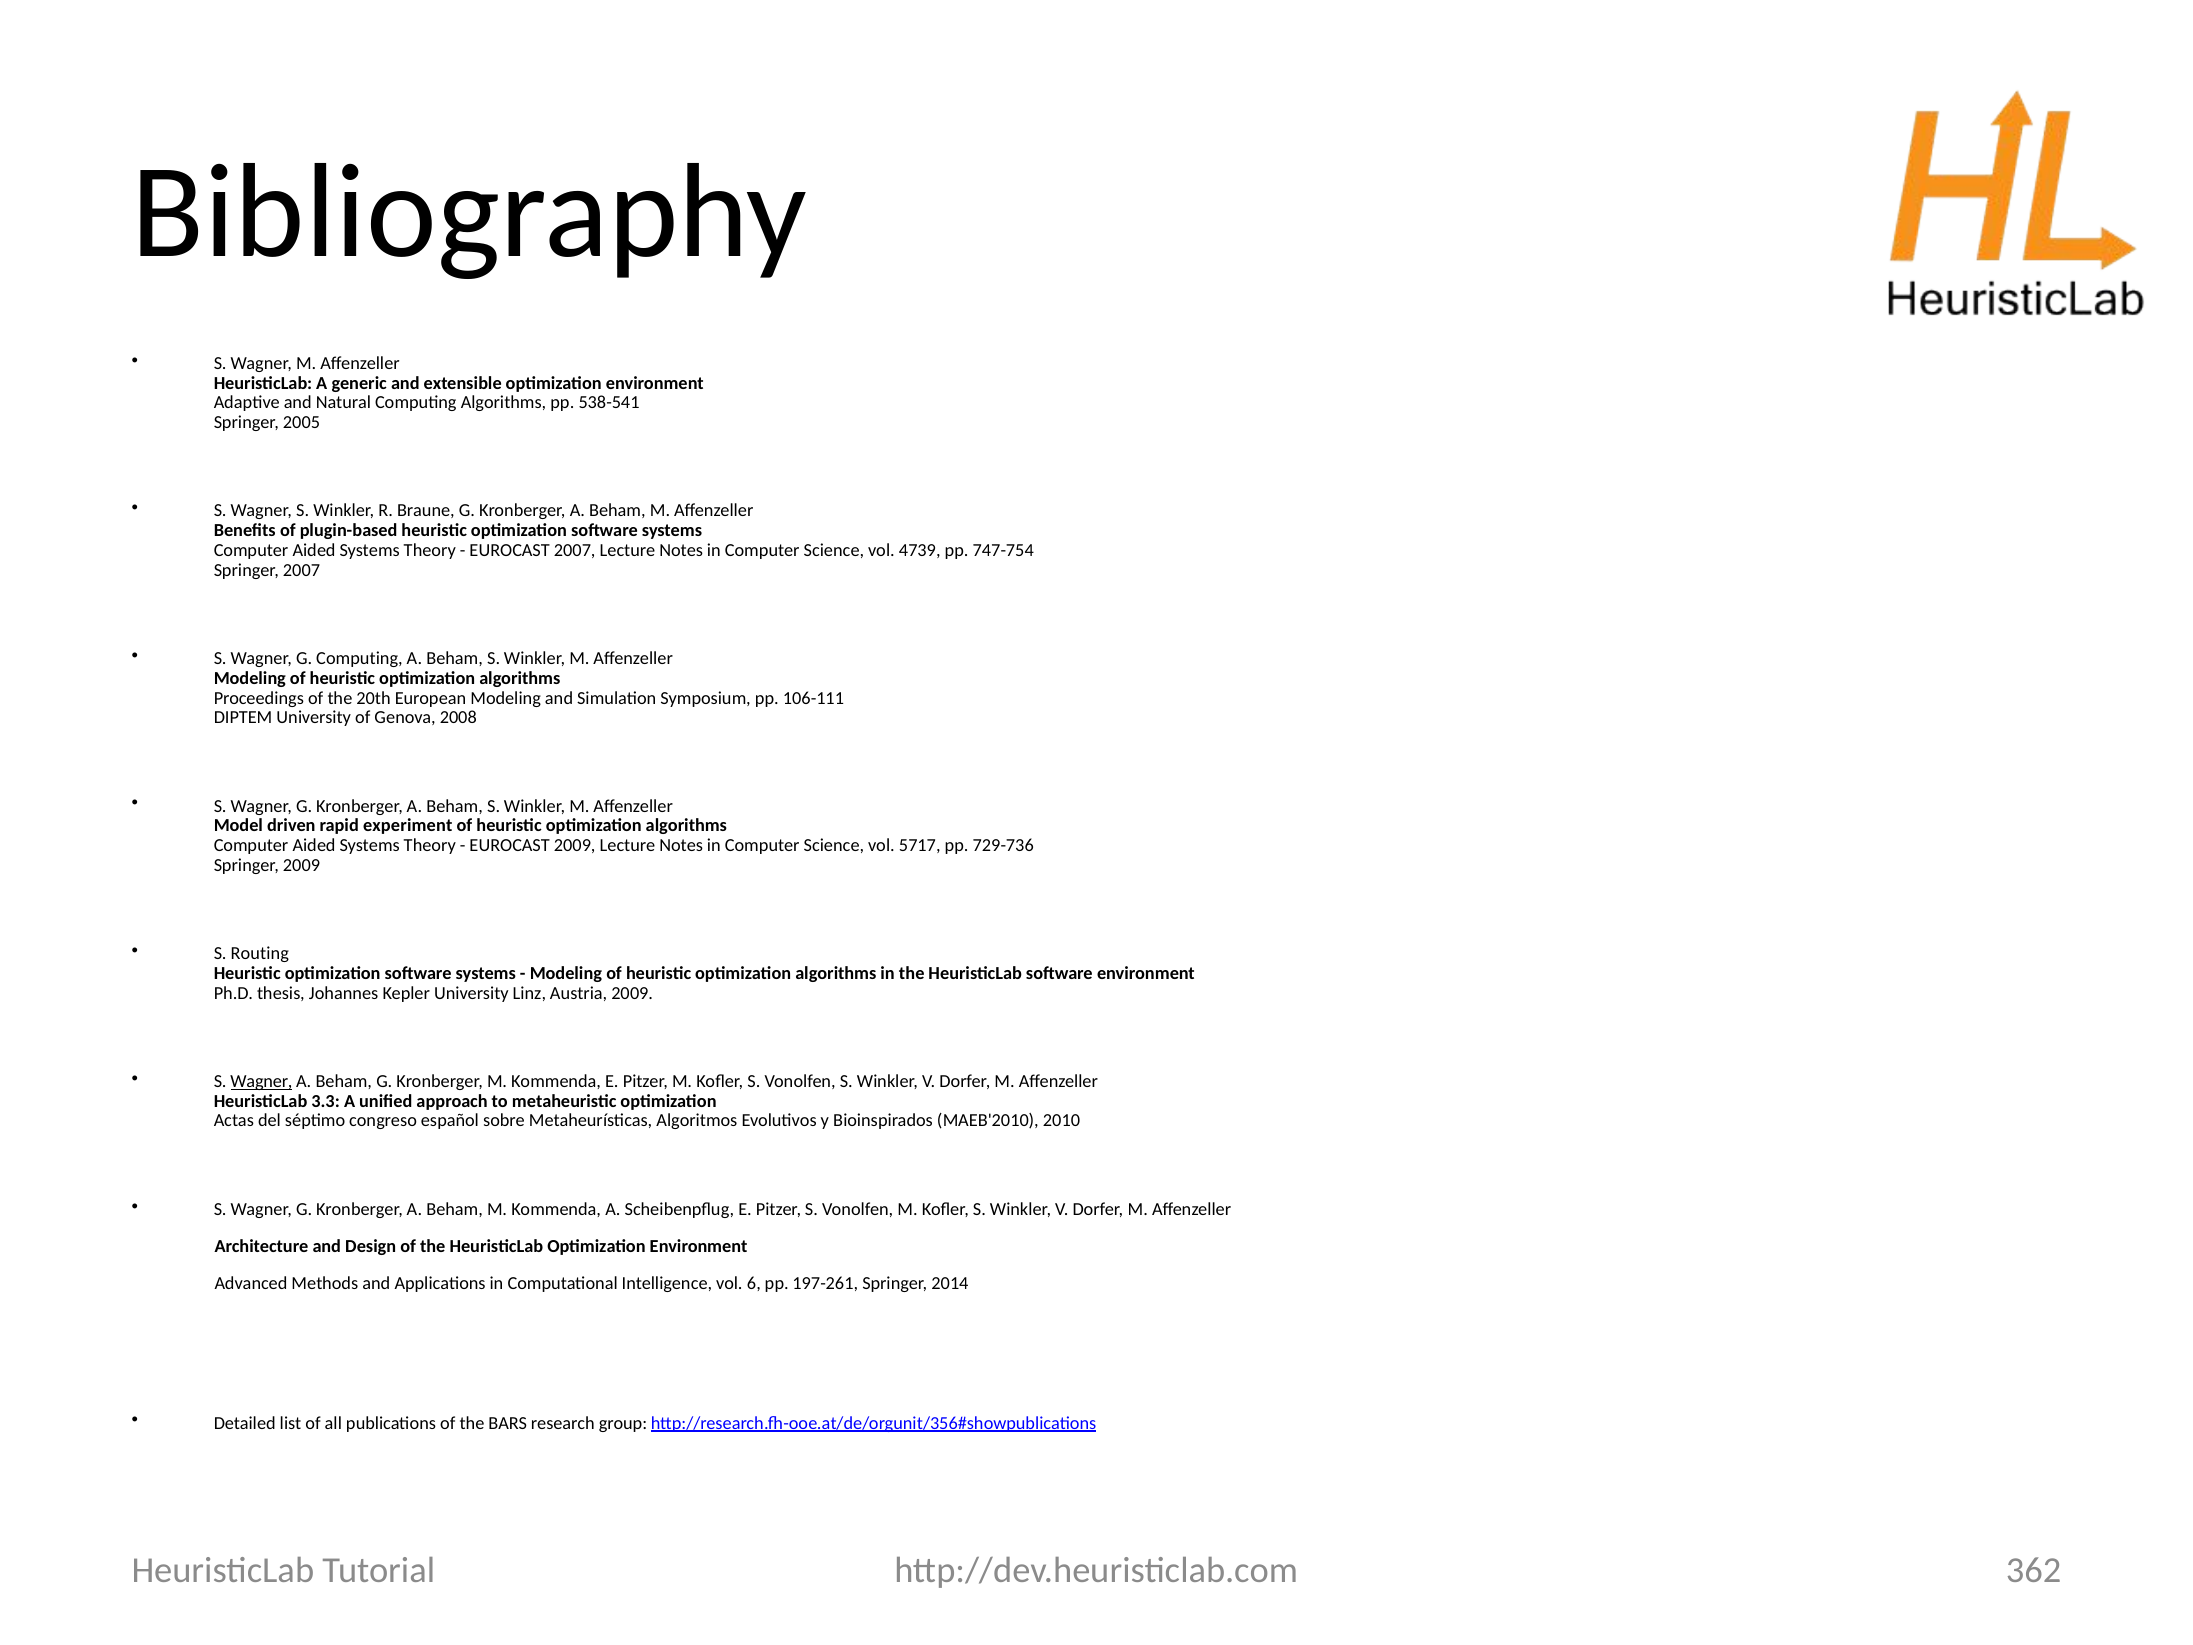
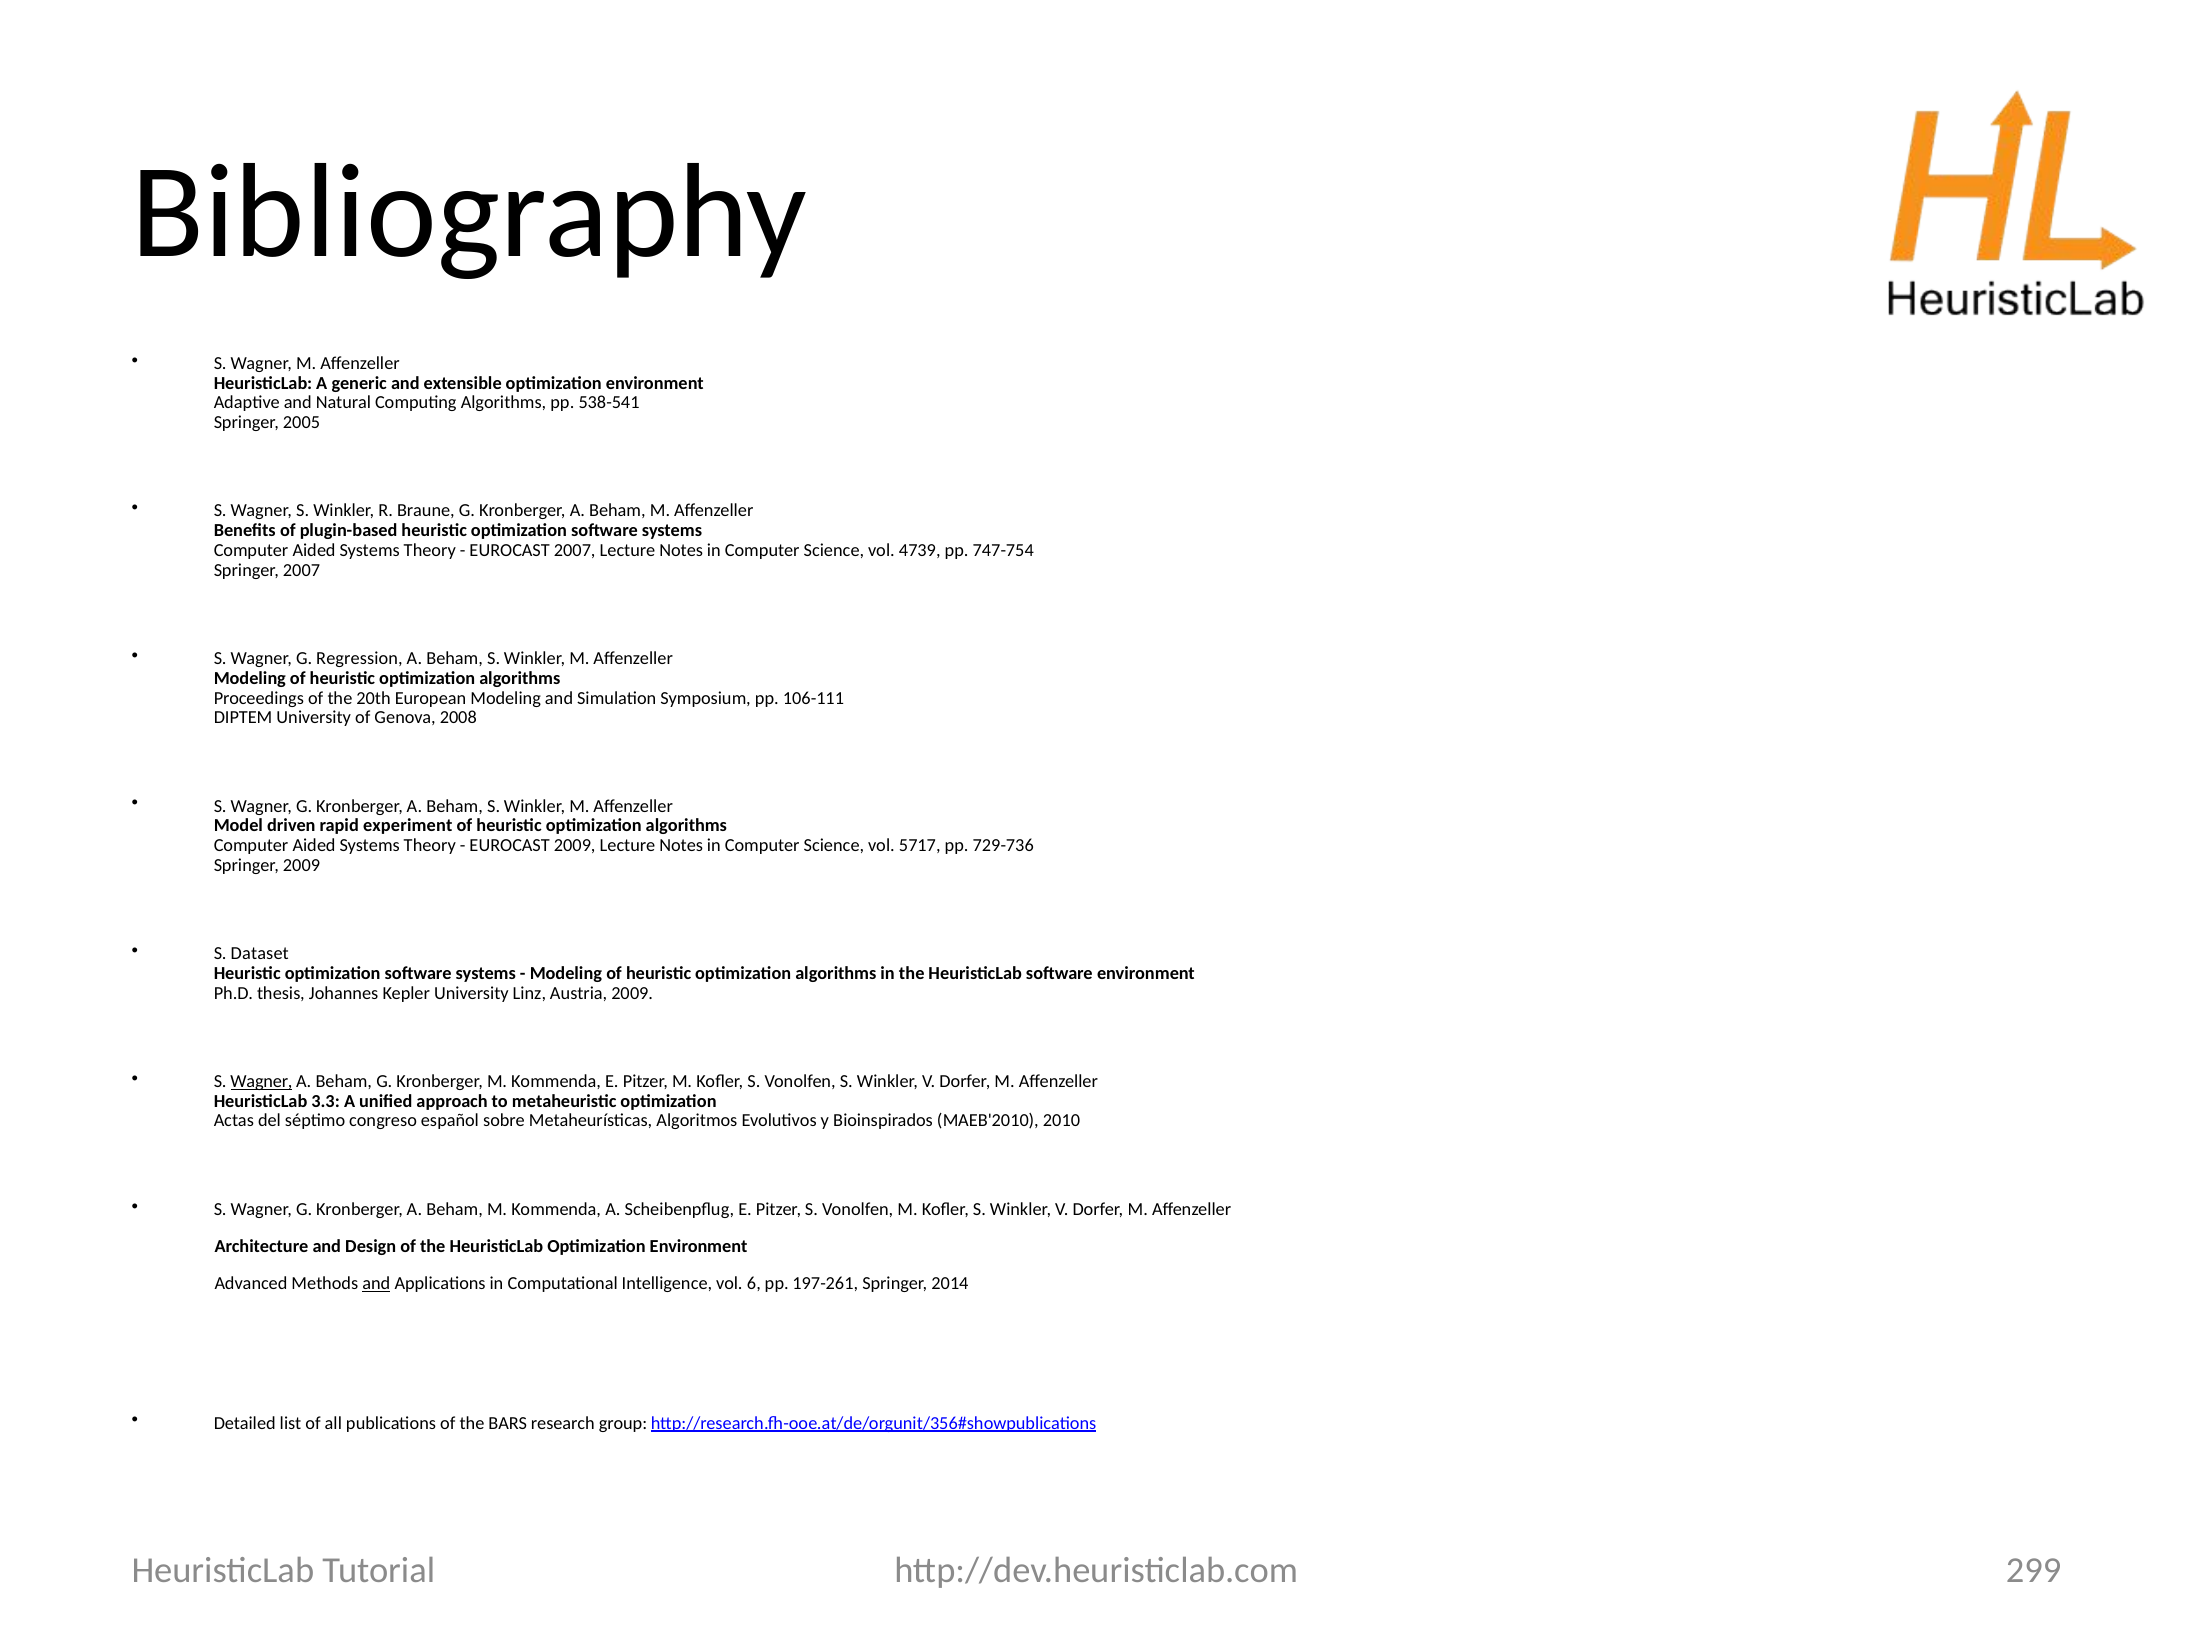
G Computing: Computing -> Regression
Routing: Routing -> Dataset
and at (376, 1284) underline: none -> present
362: 362 -> 299
